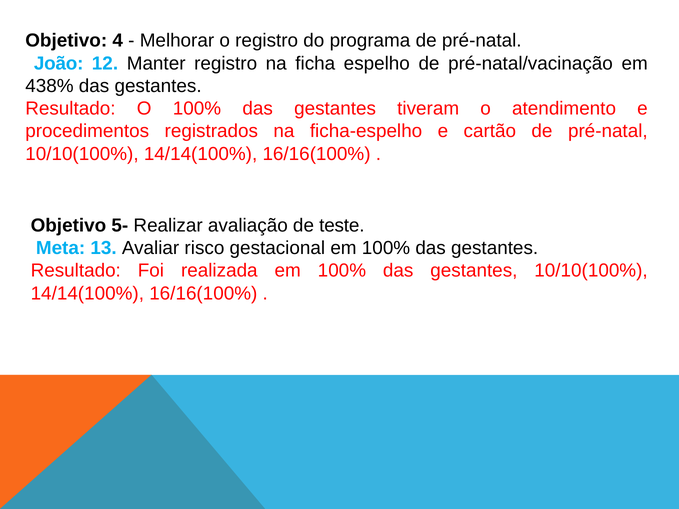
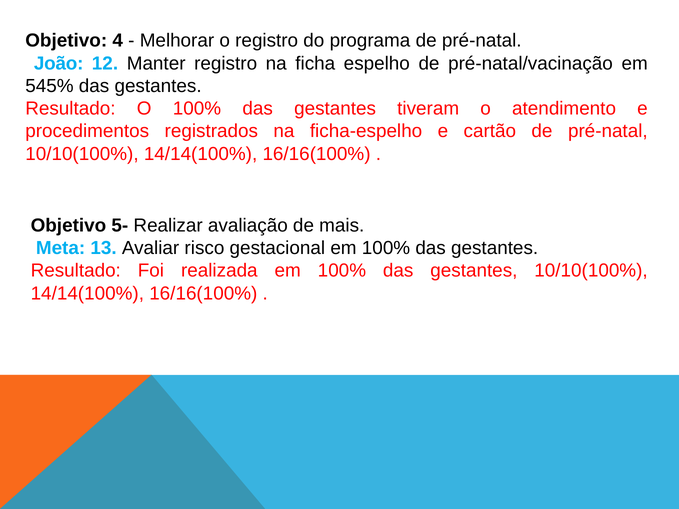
438%: 438% -> 545%
teste: teste -> mais
